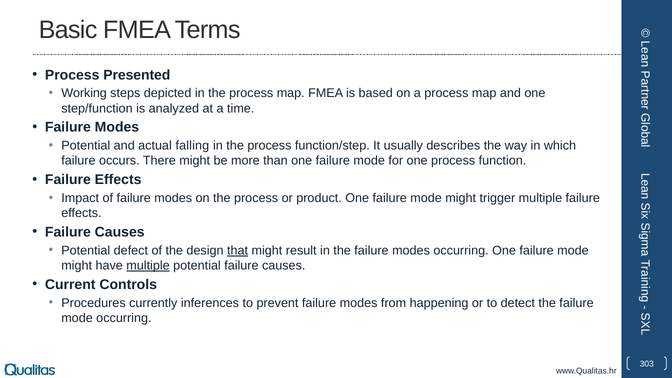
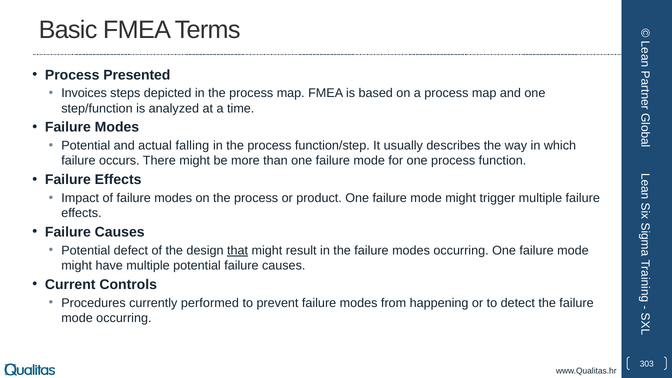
Working: Working -> Invoices
multiple at (148, 266) underline: present -> none
inferences: inferences -> performed
